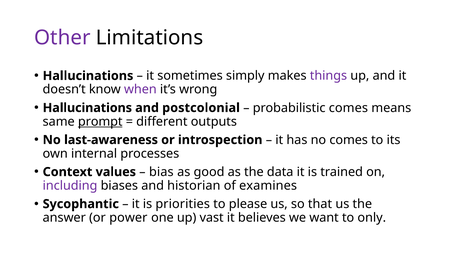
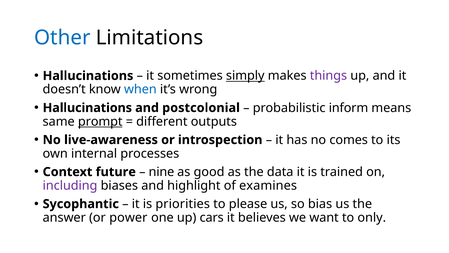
Other colour: purple -> blue
simply underline: none -> present
when colour: purple -> blue
probabilistic comes: comes -> inform
last-awareness: last-awareness -> live-awareness
values: values -> future
bias: bias -> nine
historian: historian -> highlight
that: that -> bias
vast: vast -> cars
